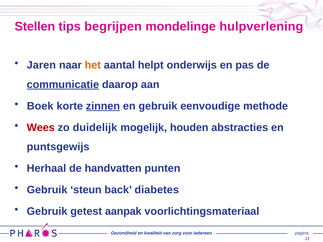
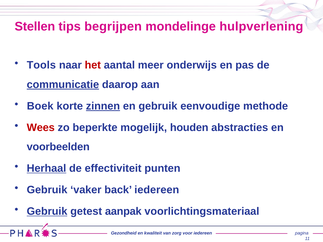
Jaren: Jaren -> Tools
het colour: orange -> red
helpt: helpt -> meer
duidelijk: duidelijk -> beperkte
puntsgewijs: puntsgewijs -> voorbeelden
Herhaal underline: none -> present
handvatten: handvatten -> effectiviteit
steun: steun -> vaker
back diabetes: diabetes -> iedereen
Gebruik at (47, 212) underline: none -> present
